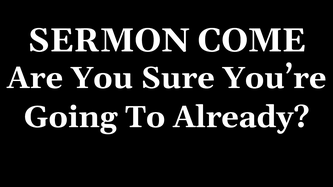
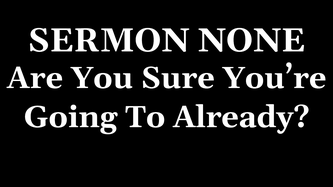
COME: COME -> NONE
